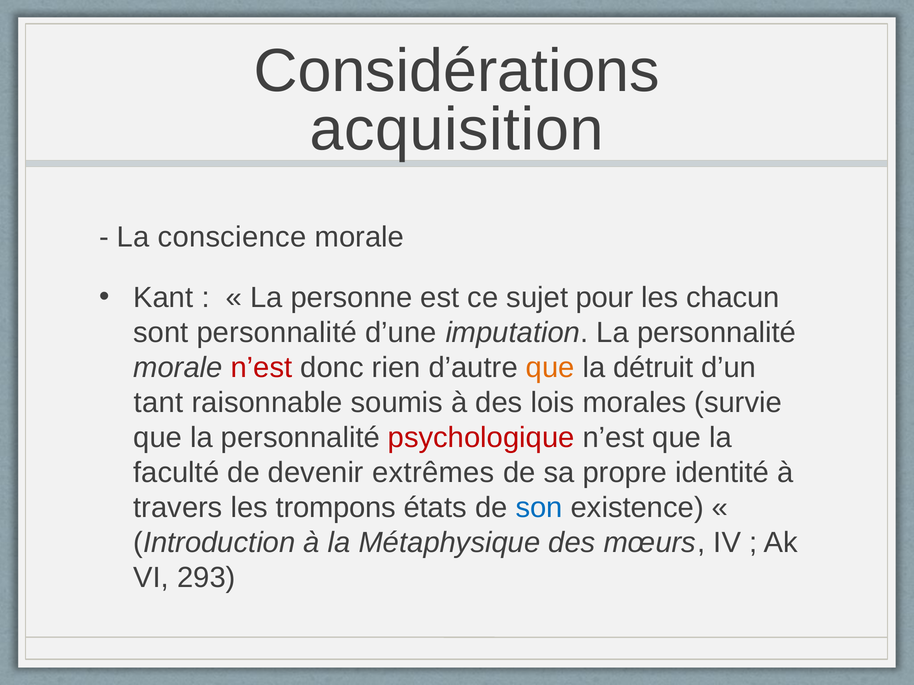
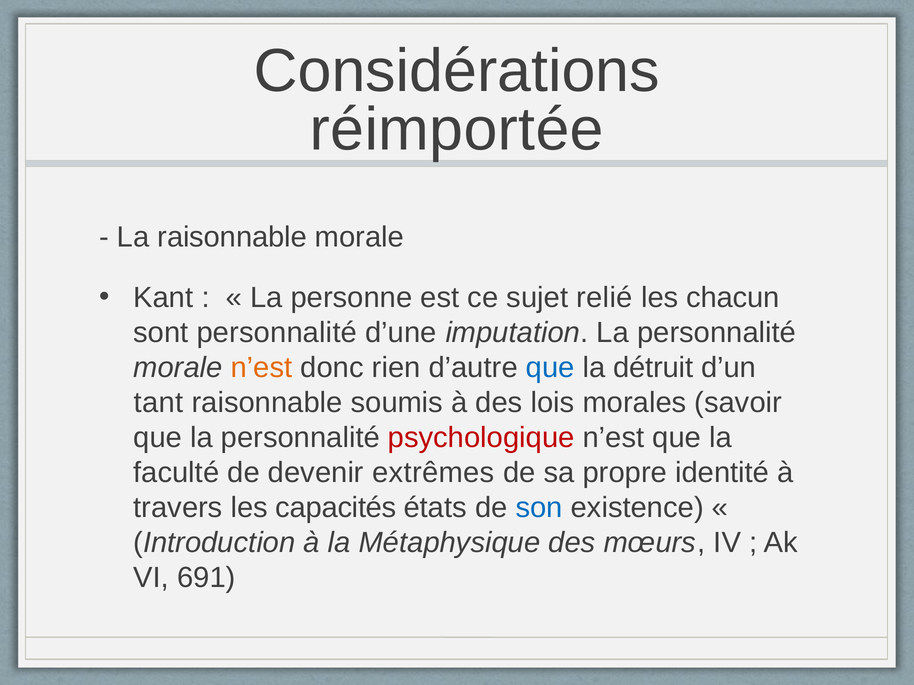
acquisition: acquisition -> réimportée
La conscience: conscience -> raisonnable
pour: pour -> relié
n’est at (262, 368) colour: red -> orange
que at (550, 368) colour: orange -> blue
survie: survie -> savoir
trompons: trompons -> capacités
293: 293 -> 691
